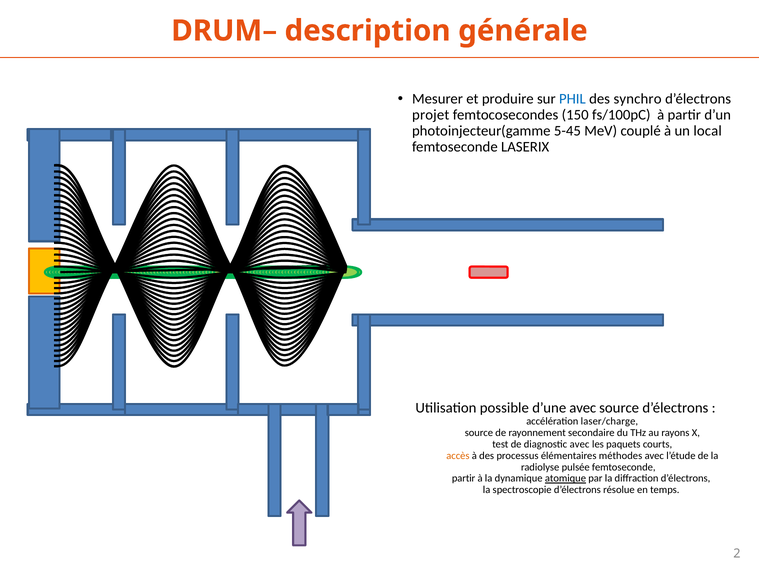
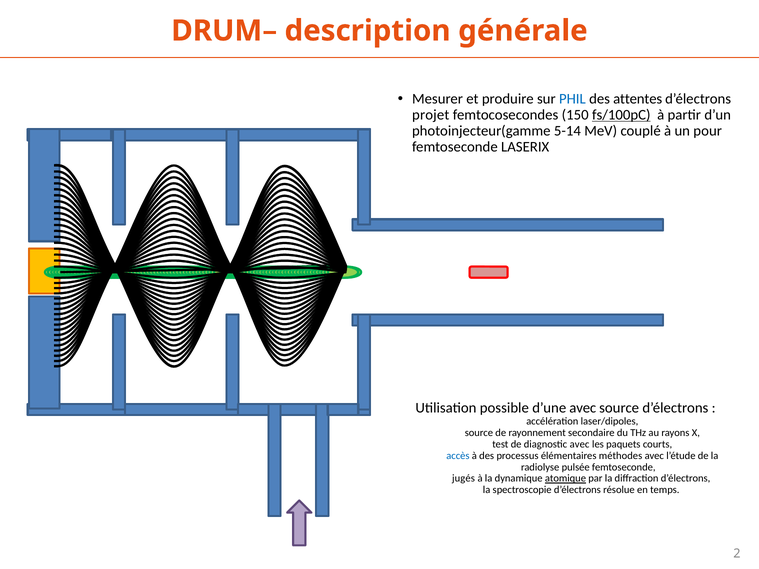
synchro: synchro -> attentes
fs/100pC underline: none -> present
5-45: 5-45 -> 5-14
local: local -> pour
laser/charge: laser/charge -> laser/dipoles
accès colour: orange -> blue
partir at (464, 479): partir -> jugés
